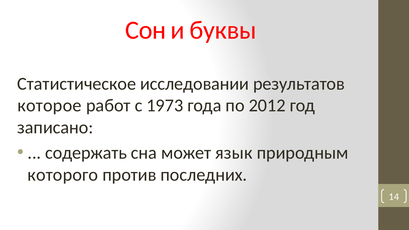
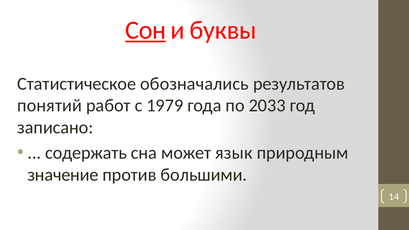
Сон underline: none -> present
исследовании: исследовании -> обозначались
которое: которое -> понятий
1973: 1973 -> 1979
2012: 2012 -> 2033
которого: которого -> значение
последних: последних -> большими
